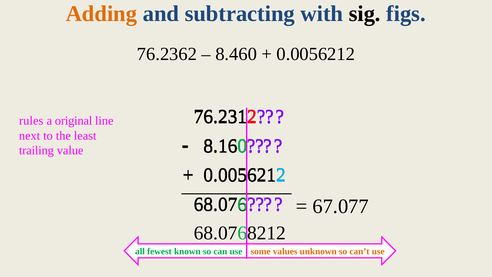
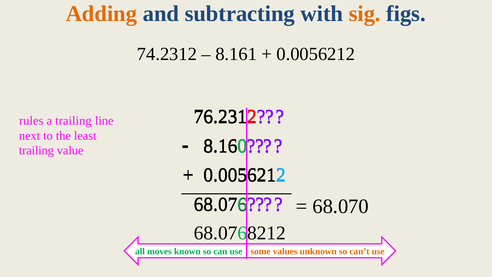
sig colour: black -> orange
76.2362: 76.2362 -> 74.2312
8.460: 8.460 -> 8.161
a original: original -> trailing
67.077: 67.077 -> 68.070
fewest: fewest -> moves
